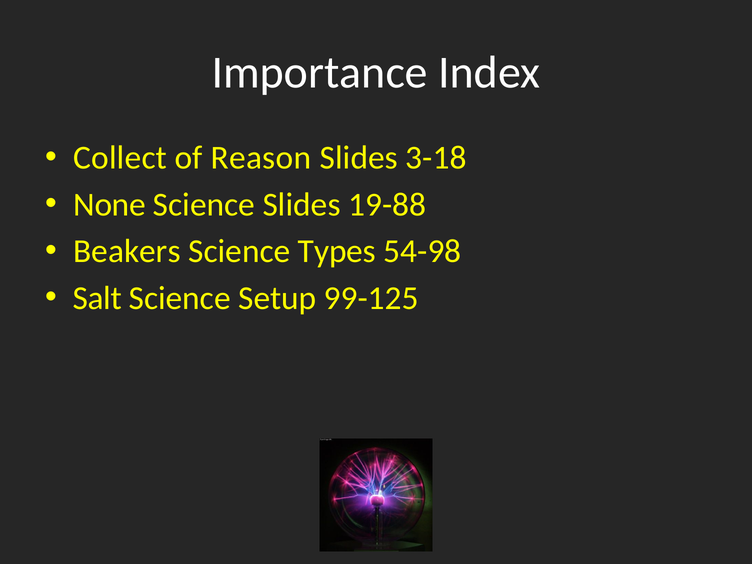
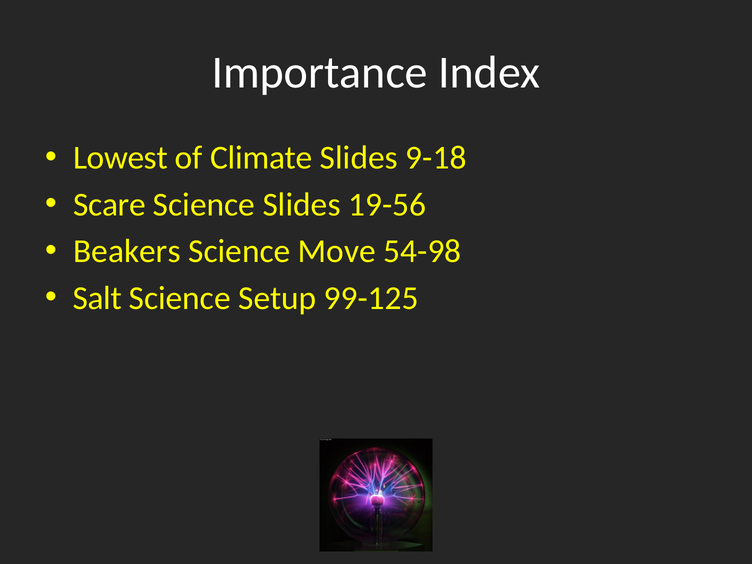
Collect: Collect -> Lowest
Reason: Reason -> Climate
3-18: 3-18 -> 9-18
None: None -> Scare
19-88: 19-88 -> 19-56
Types: Types -> Move
